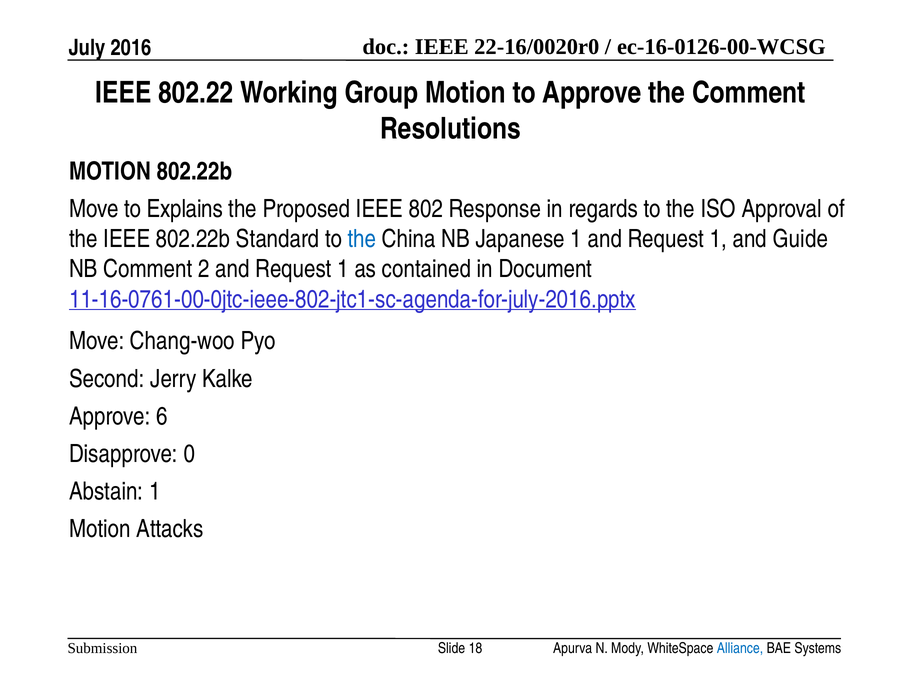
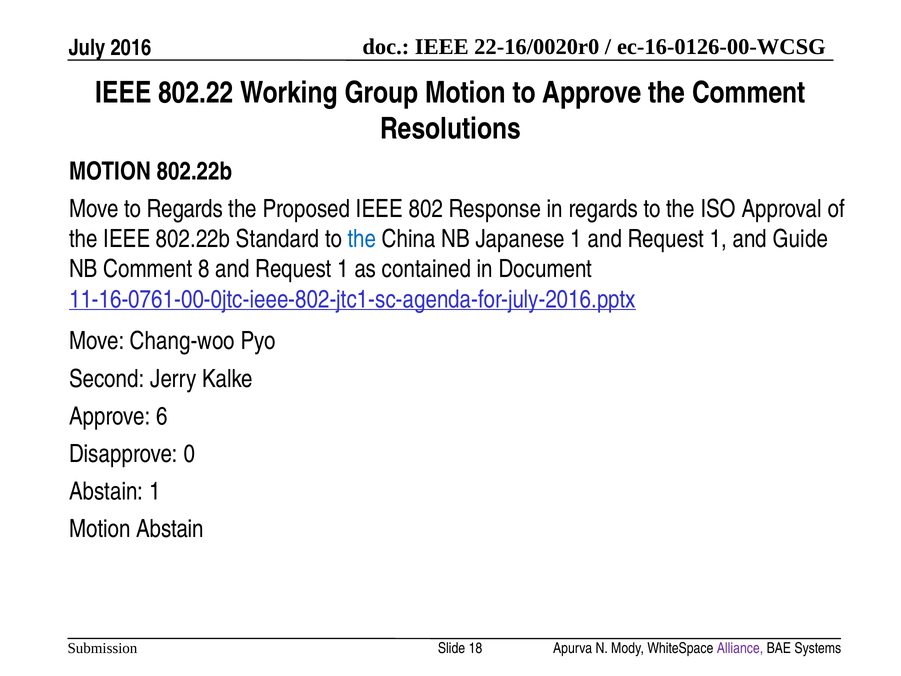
to Explains: Explains -> Regards
2: 2 -> 8
Motion Attacks: Attacks -> Abstain
Alliance colour: blue -> purple
